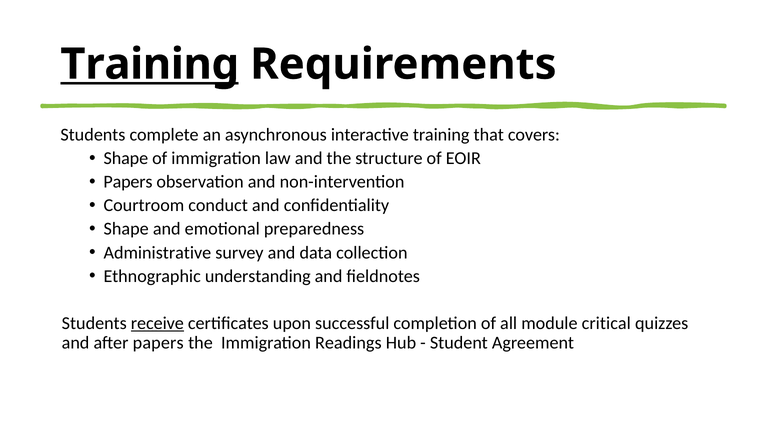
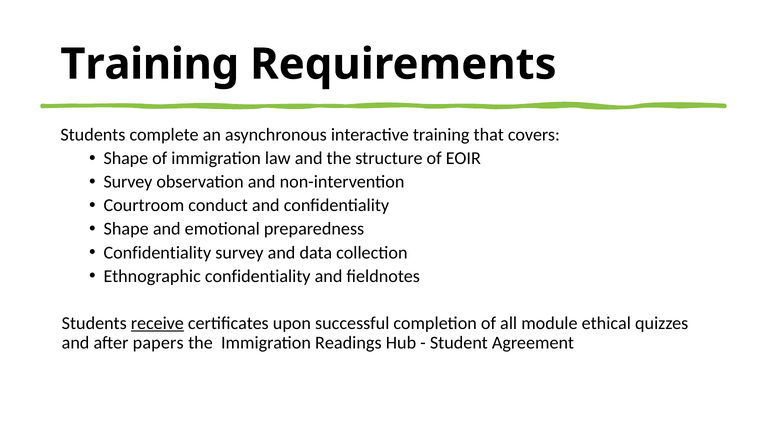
Training at (150, 64) underline: present -> none
Papers at (128, 182): Papers -> Survey
Administrative at (157, 253): Administrative -> Confidentiality
Ethnographic understanding: understanding -> confidentiality
critical: critical -> ethical
